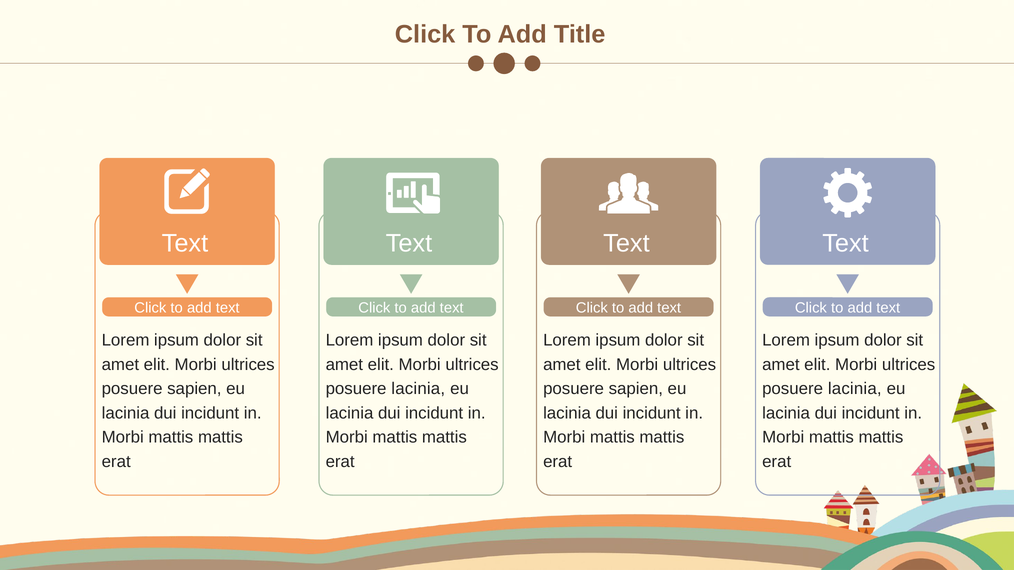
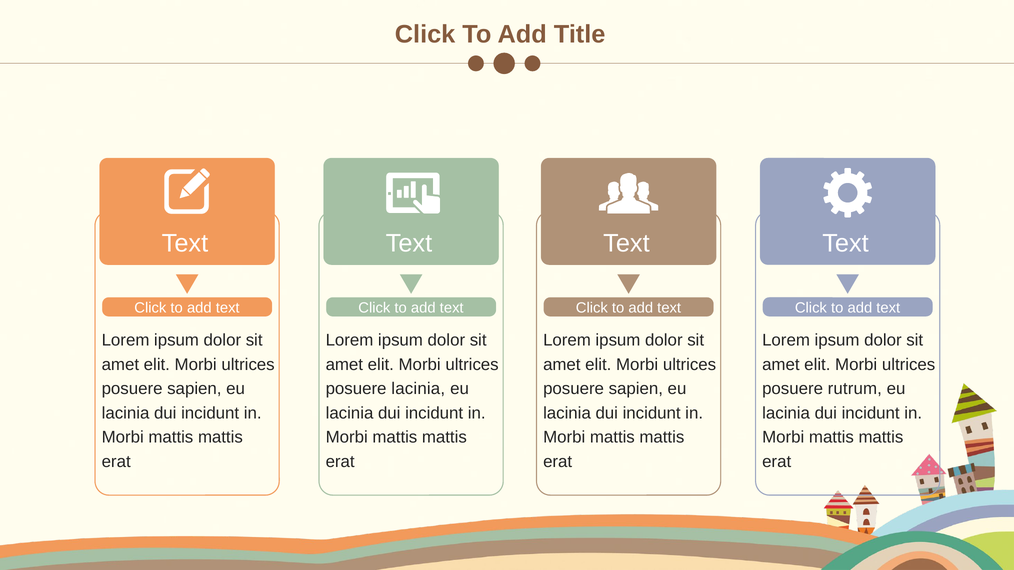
lacinia at (855, 389): lacinia -> rutrum
